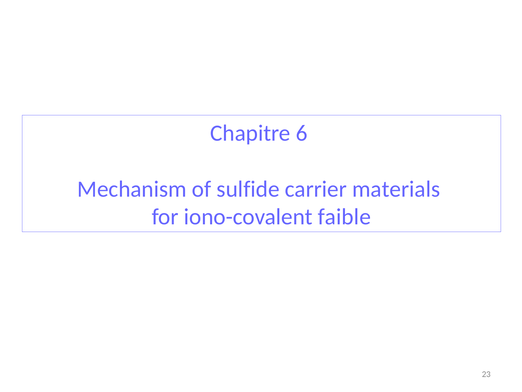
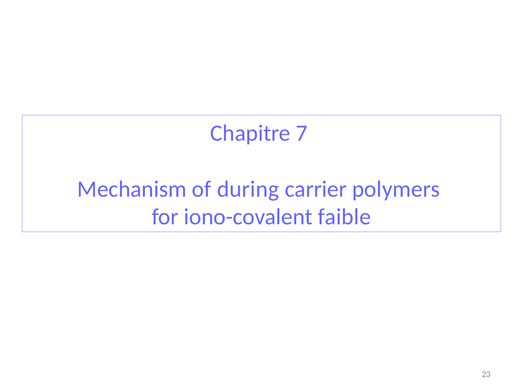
6: 6 -> 7
sulfide: sulfide -> during
materials: materials -> polymers
